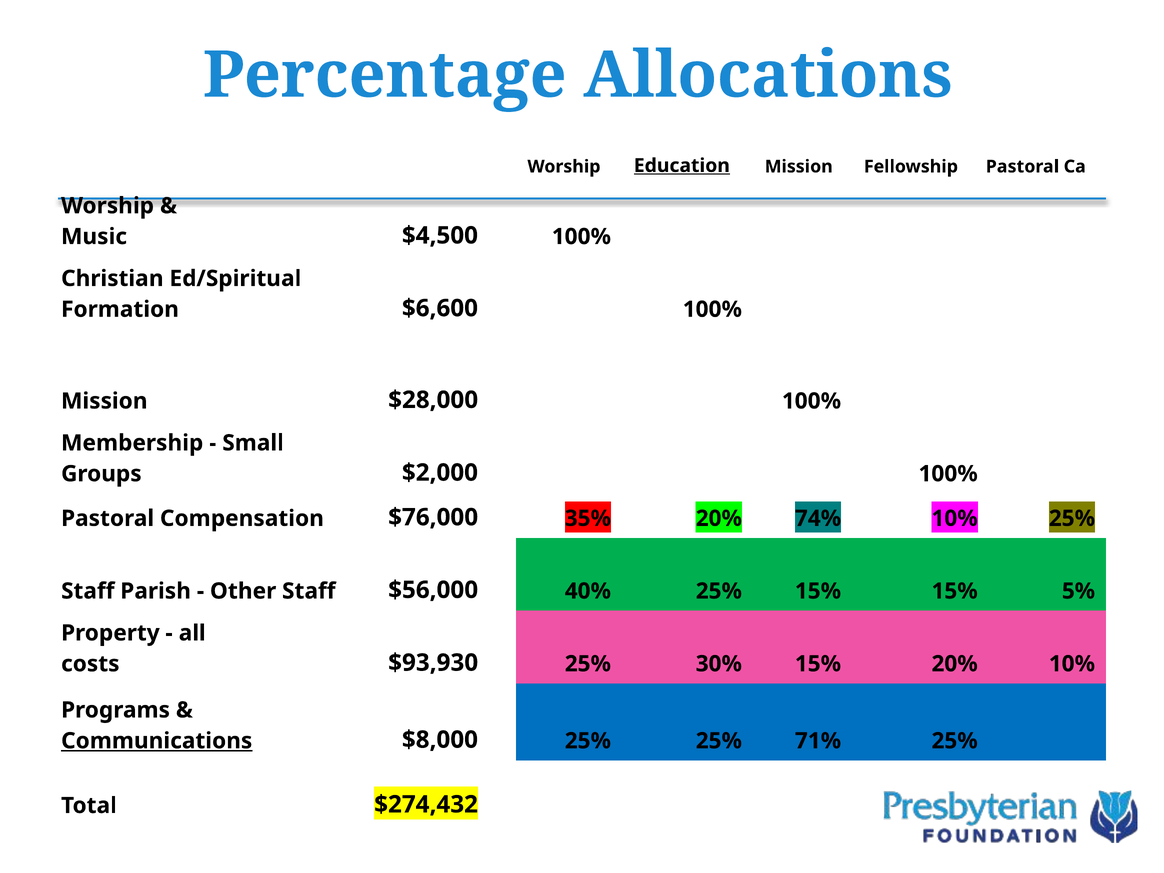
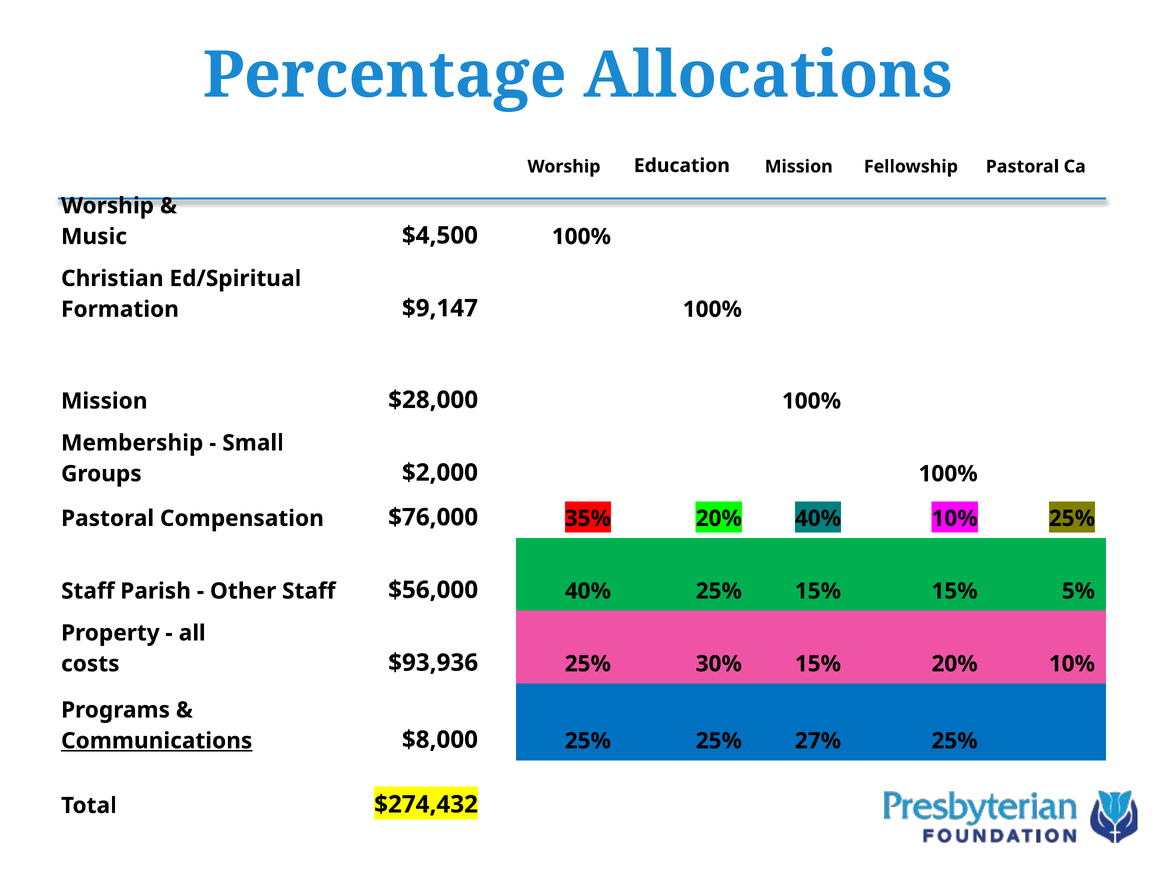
Education underline: present -> none
$6,600: $6,600 -> $9,147
20% 74%: 74% -> 40%
$93,930: $93,930 -> $93,936
71%: 71% -> 27%
